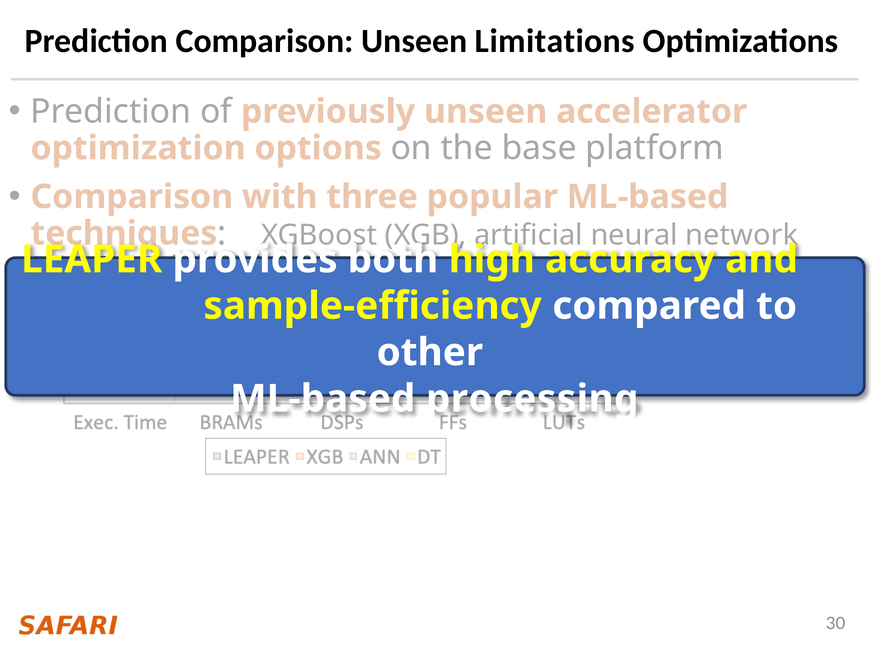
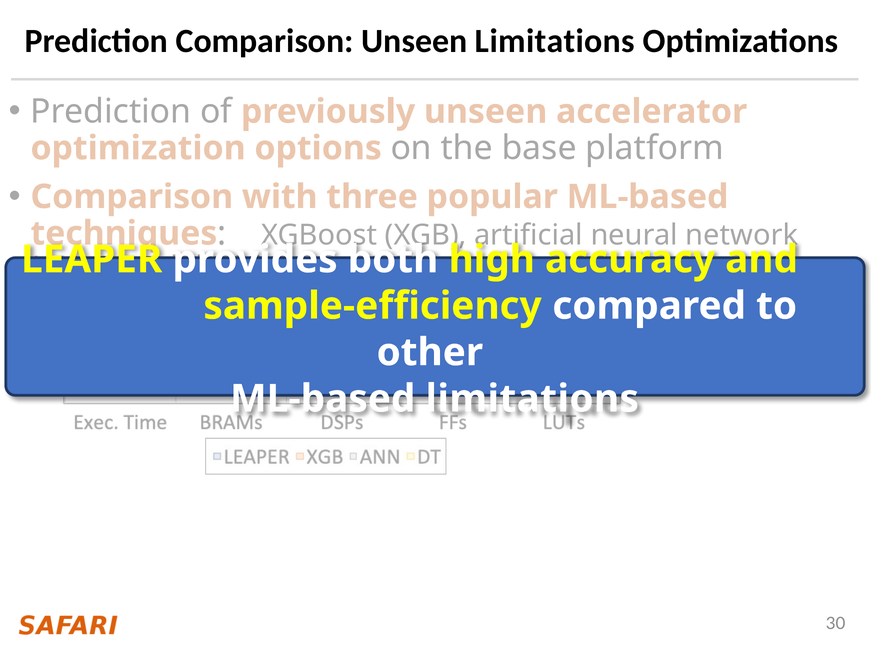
ML-based processing: processing -> limitations
